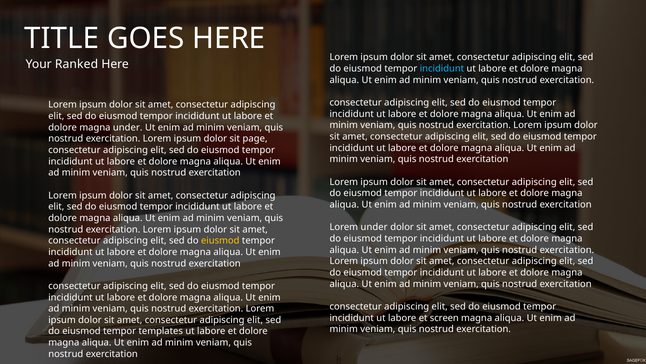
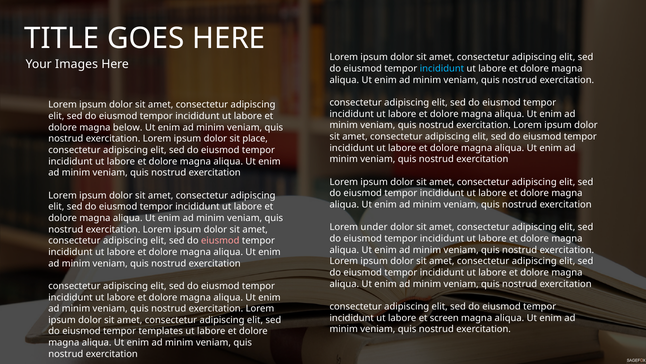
Ranked: Ranked -> Images
magna under: under -> below
page: page -> place
eiusmod at (220, 240) colour: yellow -> pink
